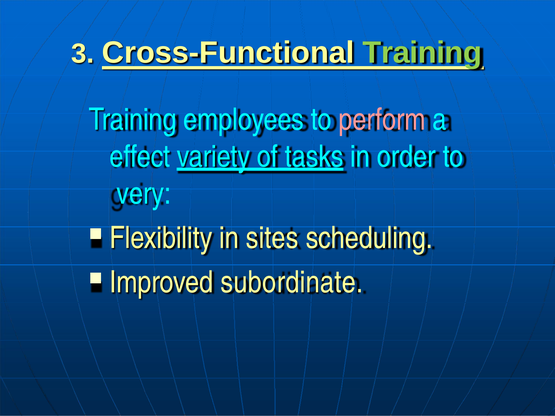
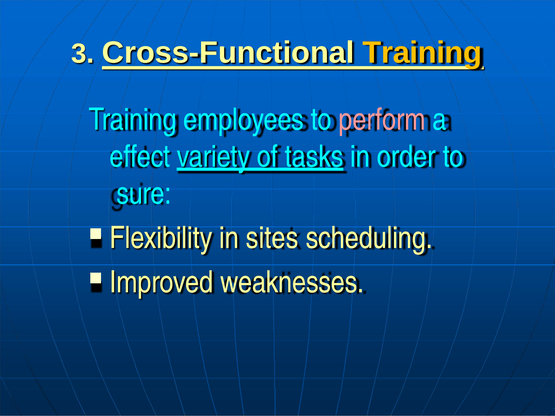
Training at (422, 53) colour: light green -> yellow
very: very -> sure
subordinate: subordinate -> weaknesses
